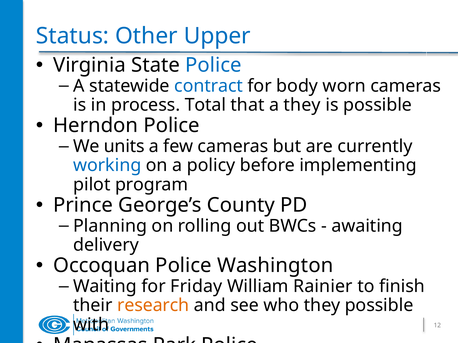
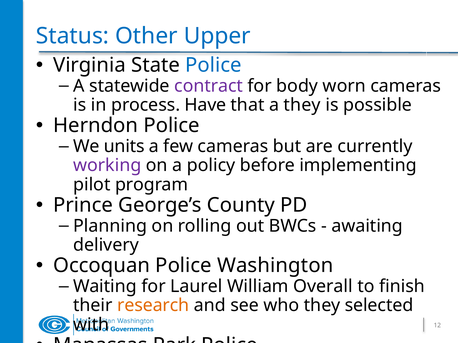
contract colour: blue -> purple
Total: Total -> Have
working colour: blue -> purple
Friday: Friday -> Laurel
Rainier: Rainier -> Overall
they possible: possible -> selected
